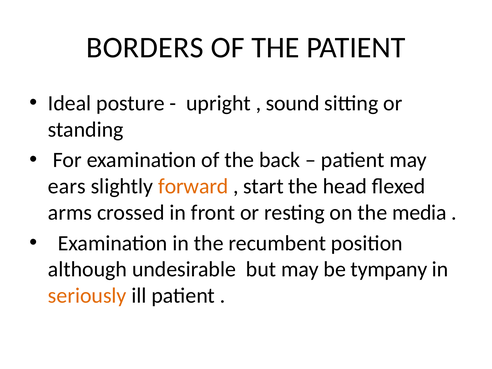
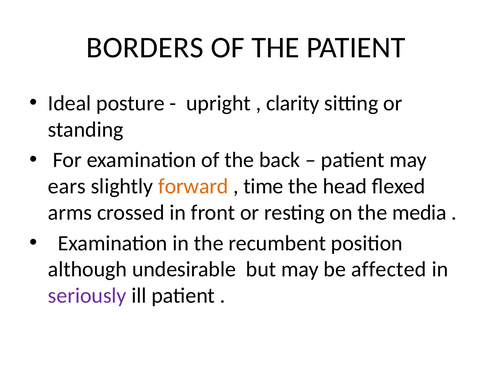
sound: sound -> clarity
start: start -> time
tympany: tympany -> affected
seriously colour: orange -> purple
